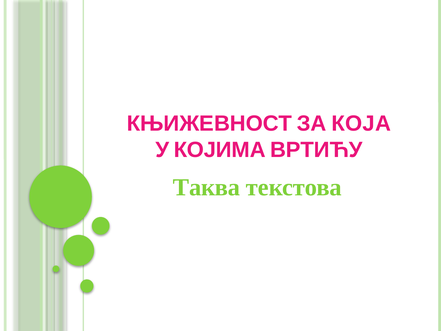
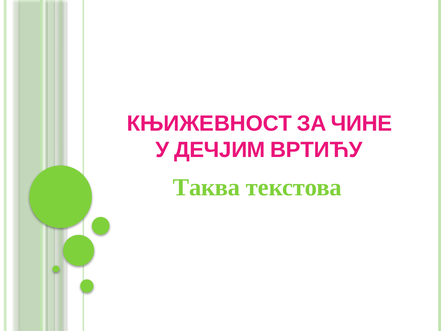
КОЈА: КОЈА -> ЧИНЕ
КОЈИМА: КОЈИМА -> ДЕЧЈИМ
